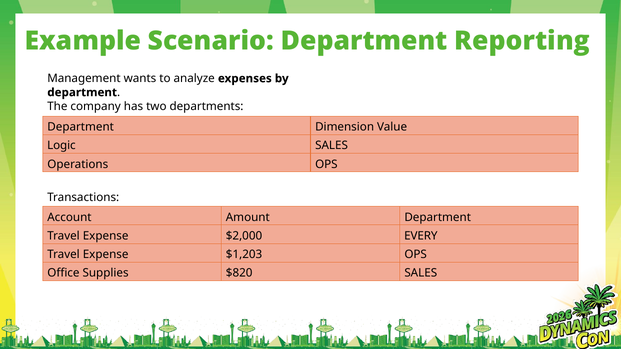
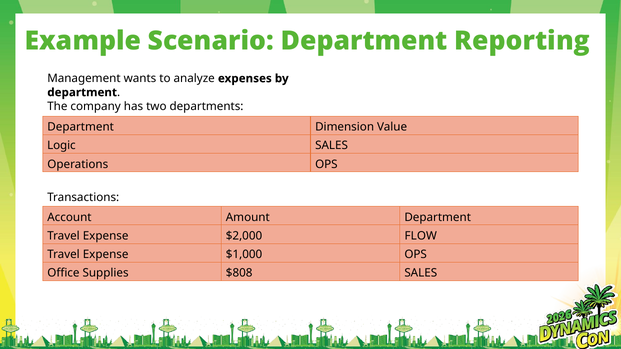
EVERY: EVERY -> FLOW
$1,203: $1,203 -> $1,000
$820: $820 -> $808
